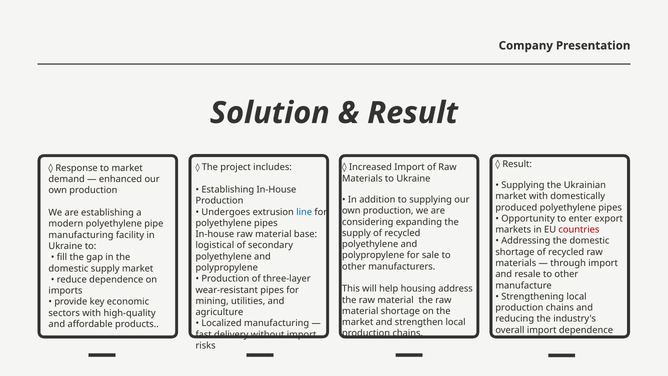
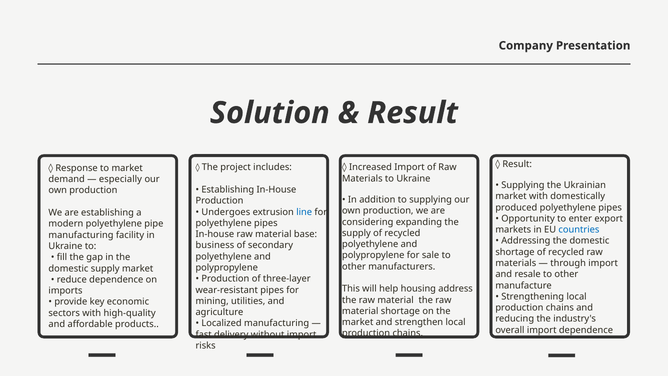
enhanced: enhanced -> especially
countries colour: red -> blue
logistical: logistical -> business
